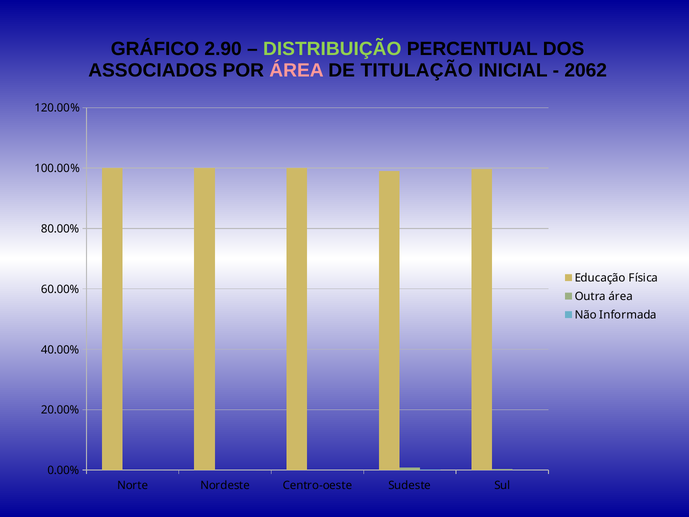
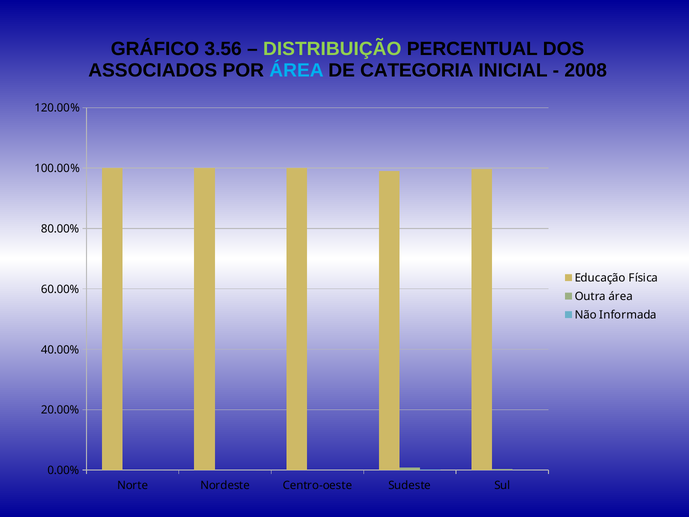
2.90: 2.90 -> 3.56
ÁREA at (297, 70) colour: pink -> light blue
TITULAÇÃO: TITULAÇÃO -> CATEGORIA
2062: 2062 -> 2008
